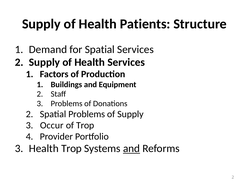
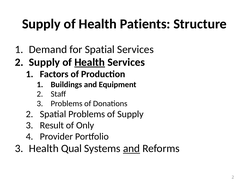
Health at (90, 63) underline: none -> present
Occur: Occur -> Result
of Trop: Trop -> Only
Health Trop: Trop -> Qual
